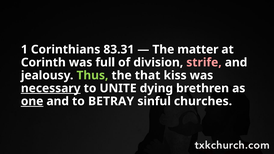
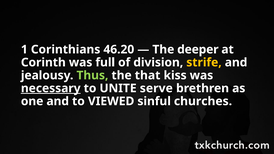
83.31: 83.31 -> 46.20
matter: matter -> deeper
strife colour: pink -> yellow
dying: dying -> serve
one underline: present -> none
BETRAY: BETRAY -> VIEWED
